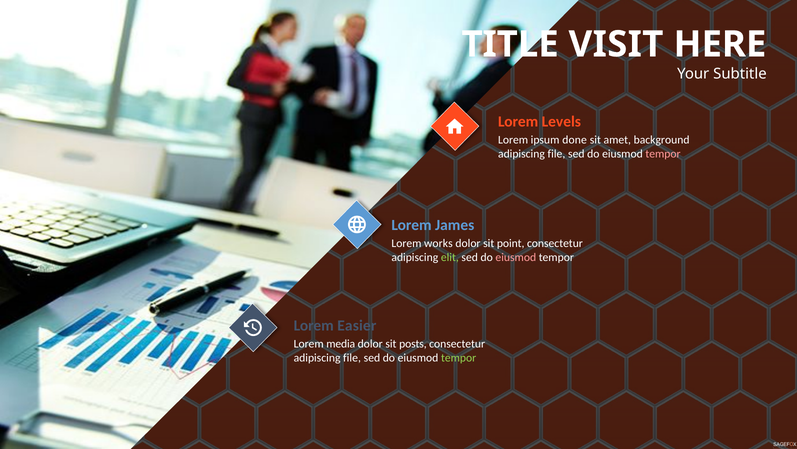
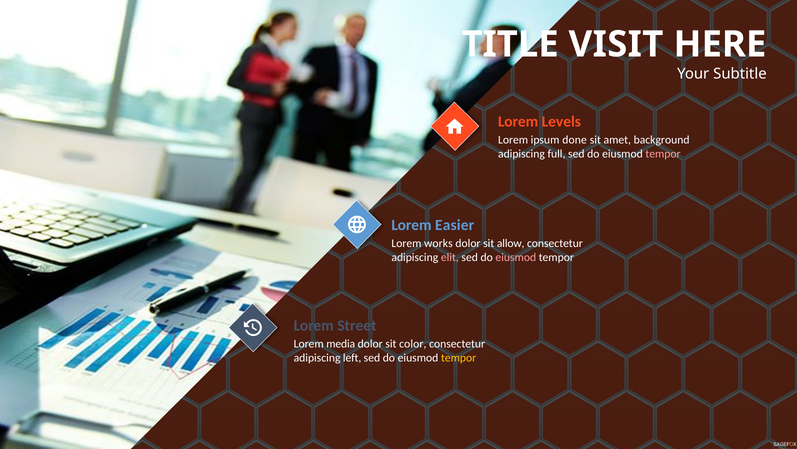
file at (556, 154): file -> full
James: James -> Easier
point: point -> allow
elit colour: light green -> pink
Easier: Easier -> Street
posts: posts -> color
file at (352, 357): file -> left
tempor at (459, 357) colour: light green -> yellow
